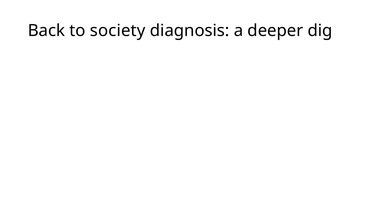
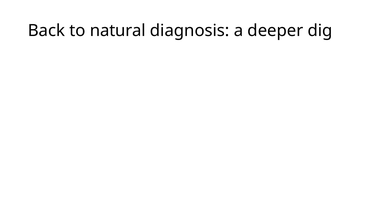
society: society -> natural
